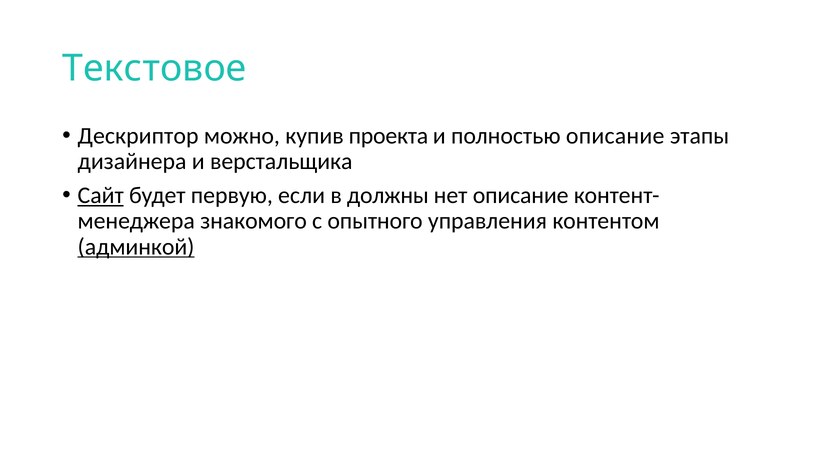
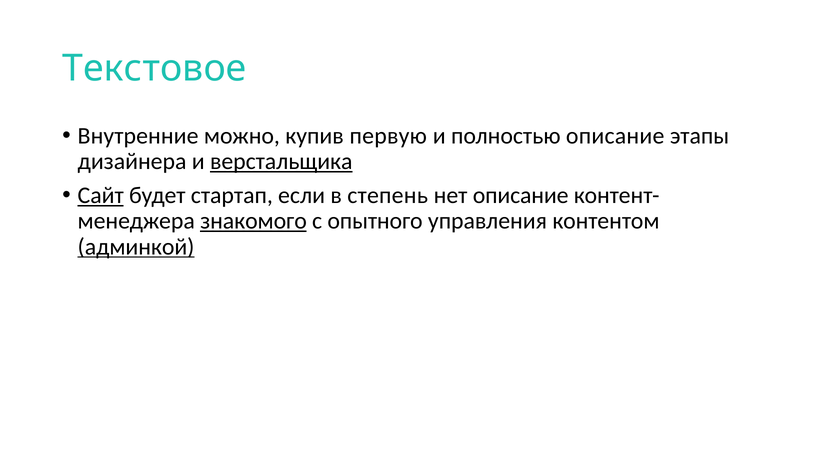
Дескриптор: Дескриптор -> Внутренние
проекта: проекта -> первую
верстальщика underline: none -> present
первую: первую -> стартап
должны: должны -> степень
знакомого underline: none -> present
